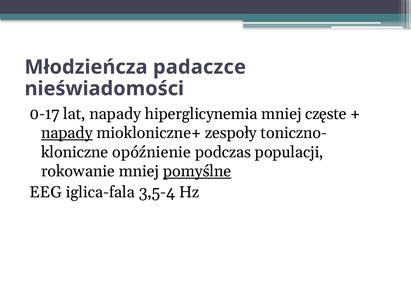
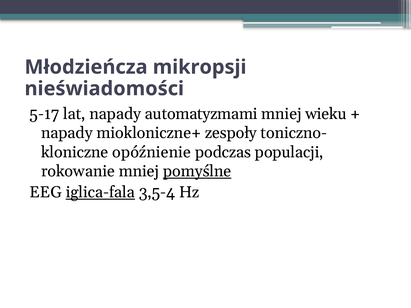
padaczce: padaczce -> mikropsji
0-17: 0-17 -> 5-17
hiperglicynemia: hiperglicynemia -> automatyzmami
częste: częste -> wieku
napady at (67, 133) underline: present -> none
iglica-fala underline: none -> present
